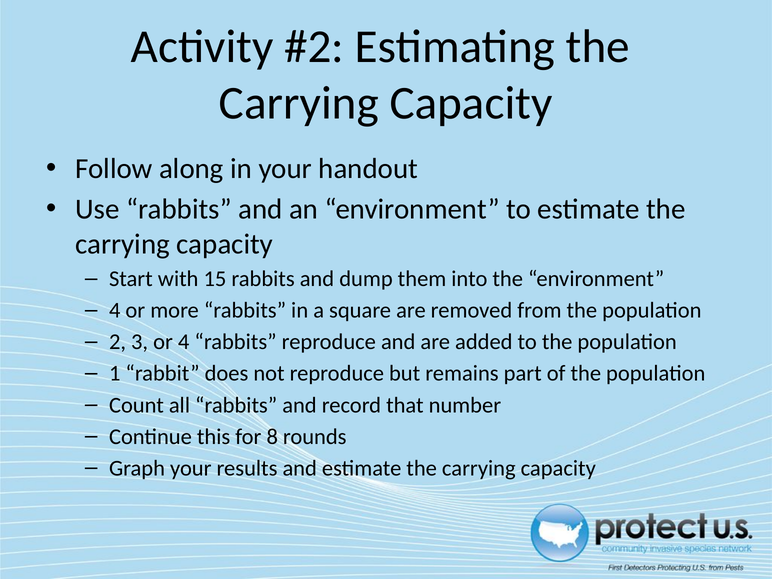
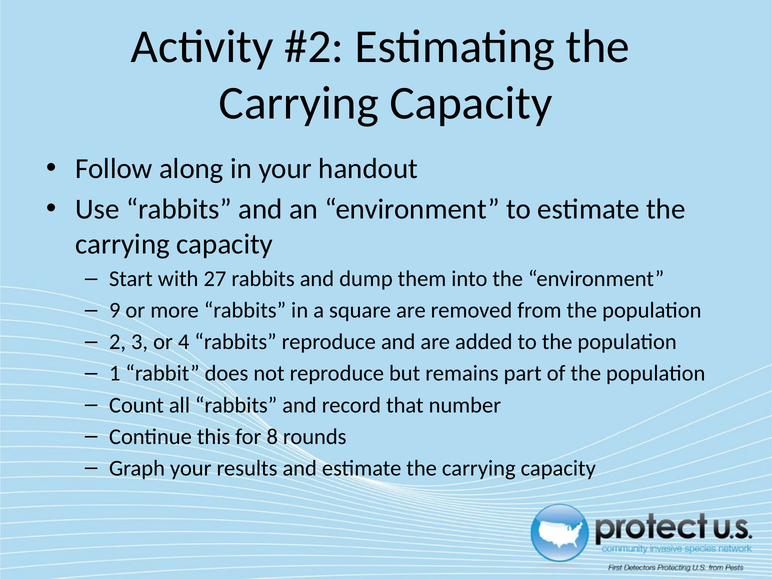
15: 15 -> 27
4 at (115, 311): 4 -> 9
